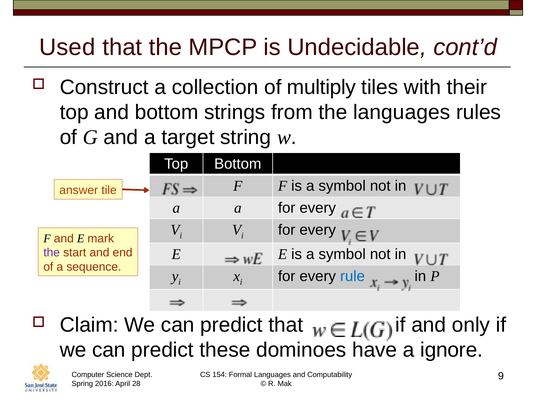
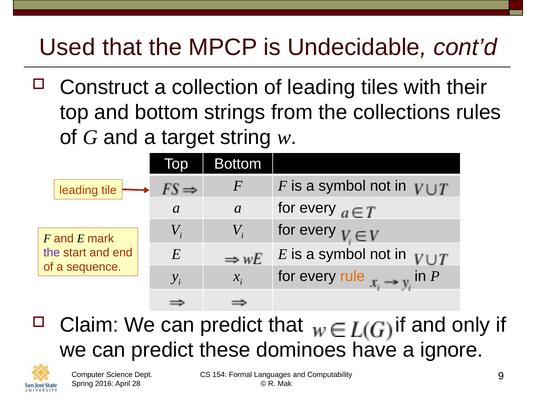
of multiply: multiply -> leading
the languages: languages -> collections
answer at (79, 190): answer -> leading
rule colour: blue -> orange
